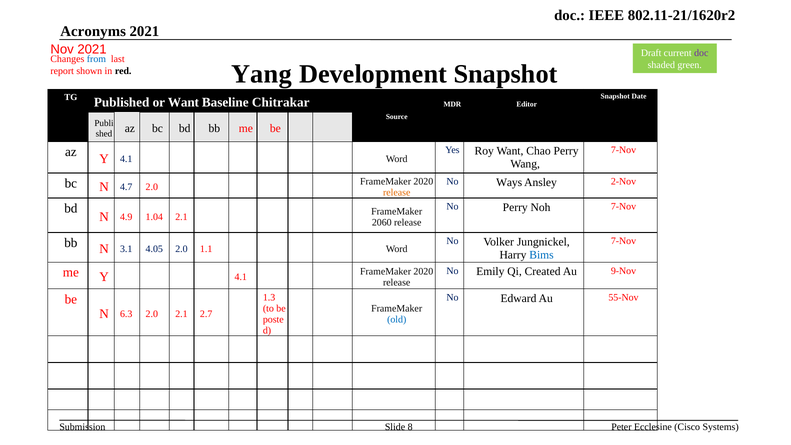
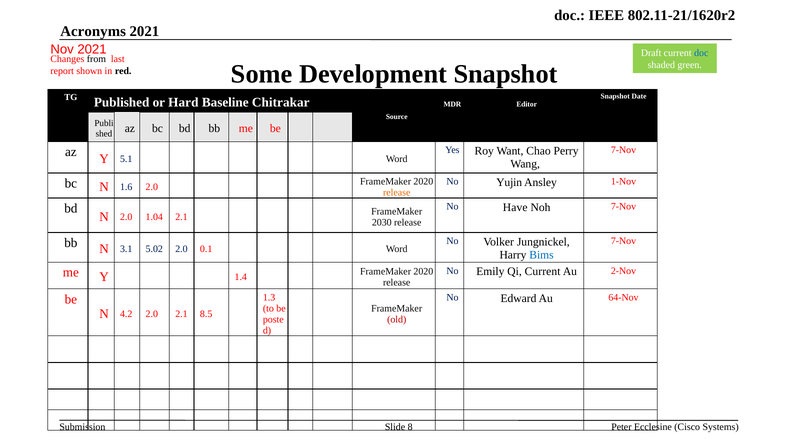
doc at (701, 53) colour: purple -> blue
from colour: blue -> black
Yang: Yang -> Some
or Want: Want -> Hard
4.1 at (126, 159): 4.1 -> 5.1
Ways: Ways -> Yujin
2-Nov: 2-Nov -> 1-Nov
4.7: 4.7 -> 1.6
No Perry: Perry -> Have
N 4.9: 4.9 -> 2.0
2060: 2060 -> 2030
4.05: 4.05 -> 5.02
1.1: 1.1 -> 0.1
Qi Created: Created -> Current
9-Nov: 9-Nov -> 2-Nov
me Y 4.1: 4.1 -> 1.4
55-Nov: 55-Nov -> 64-Nov
6.3: 6.3 -> 4.2
2.7: 2.7 -> 8.5
old colour: blue -> red
